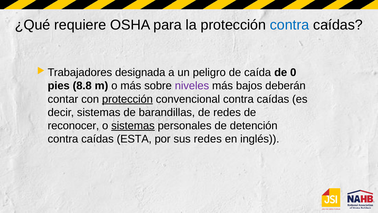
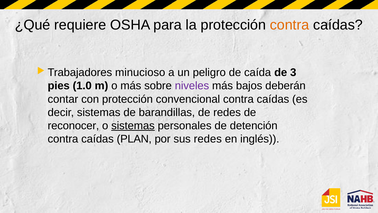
contra at (290, 25) colour: blue -> orange
designada: designada -> minucioso
0: 0 -> 3
8.8: 8.8 -> 1.0
protección at (127, 99) underline: present -> none
ESTA: ESTA -> PLAN
